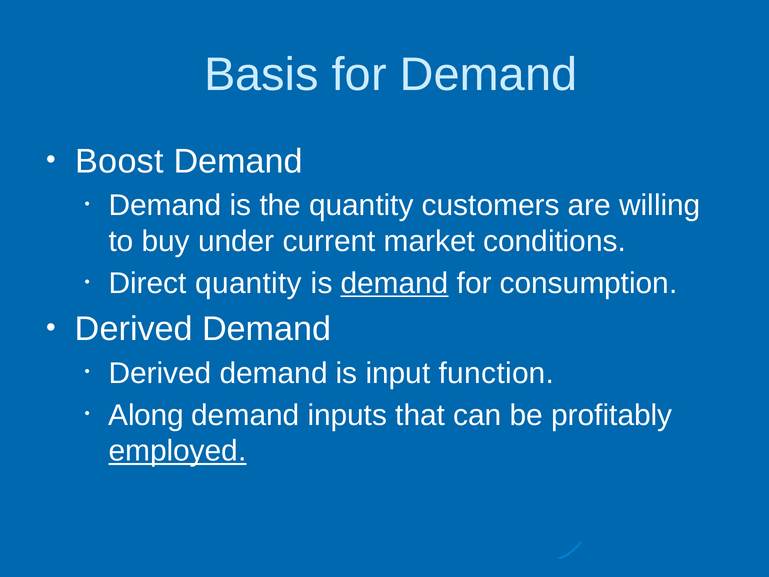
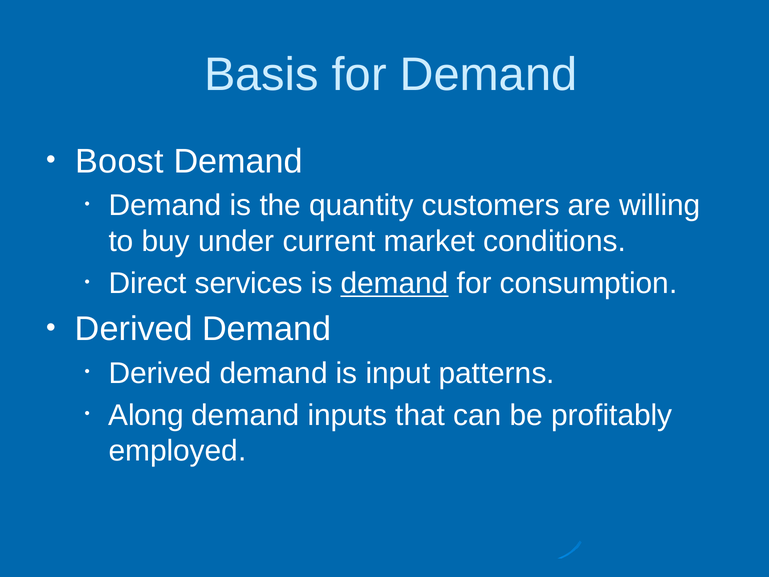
Direct quantity: quantity -> services
function: function -> patterns
employed underline: present -> none
